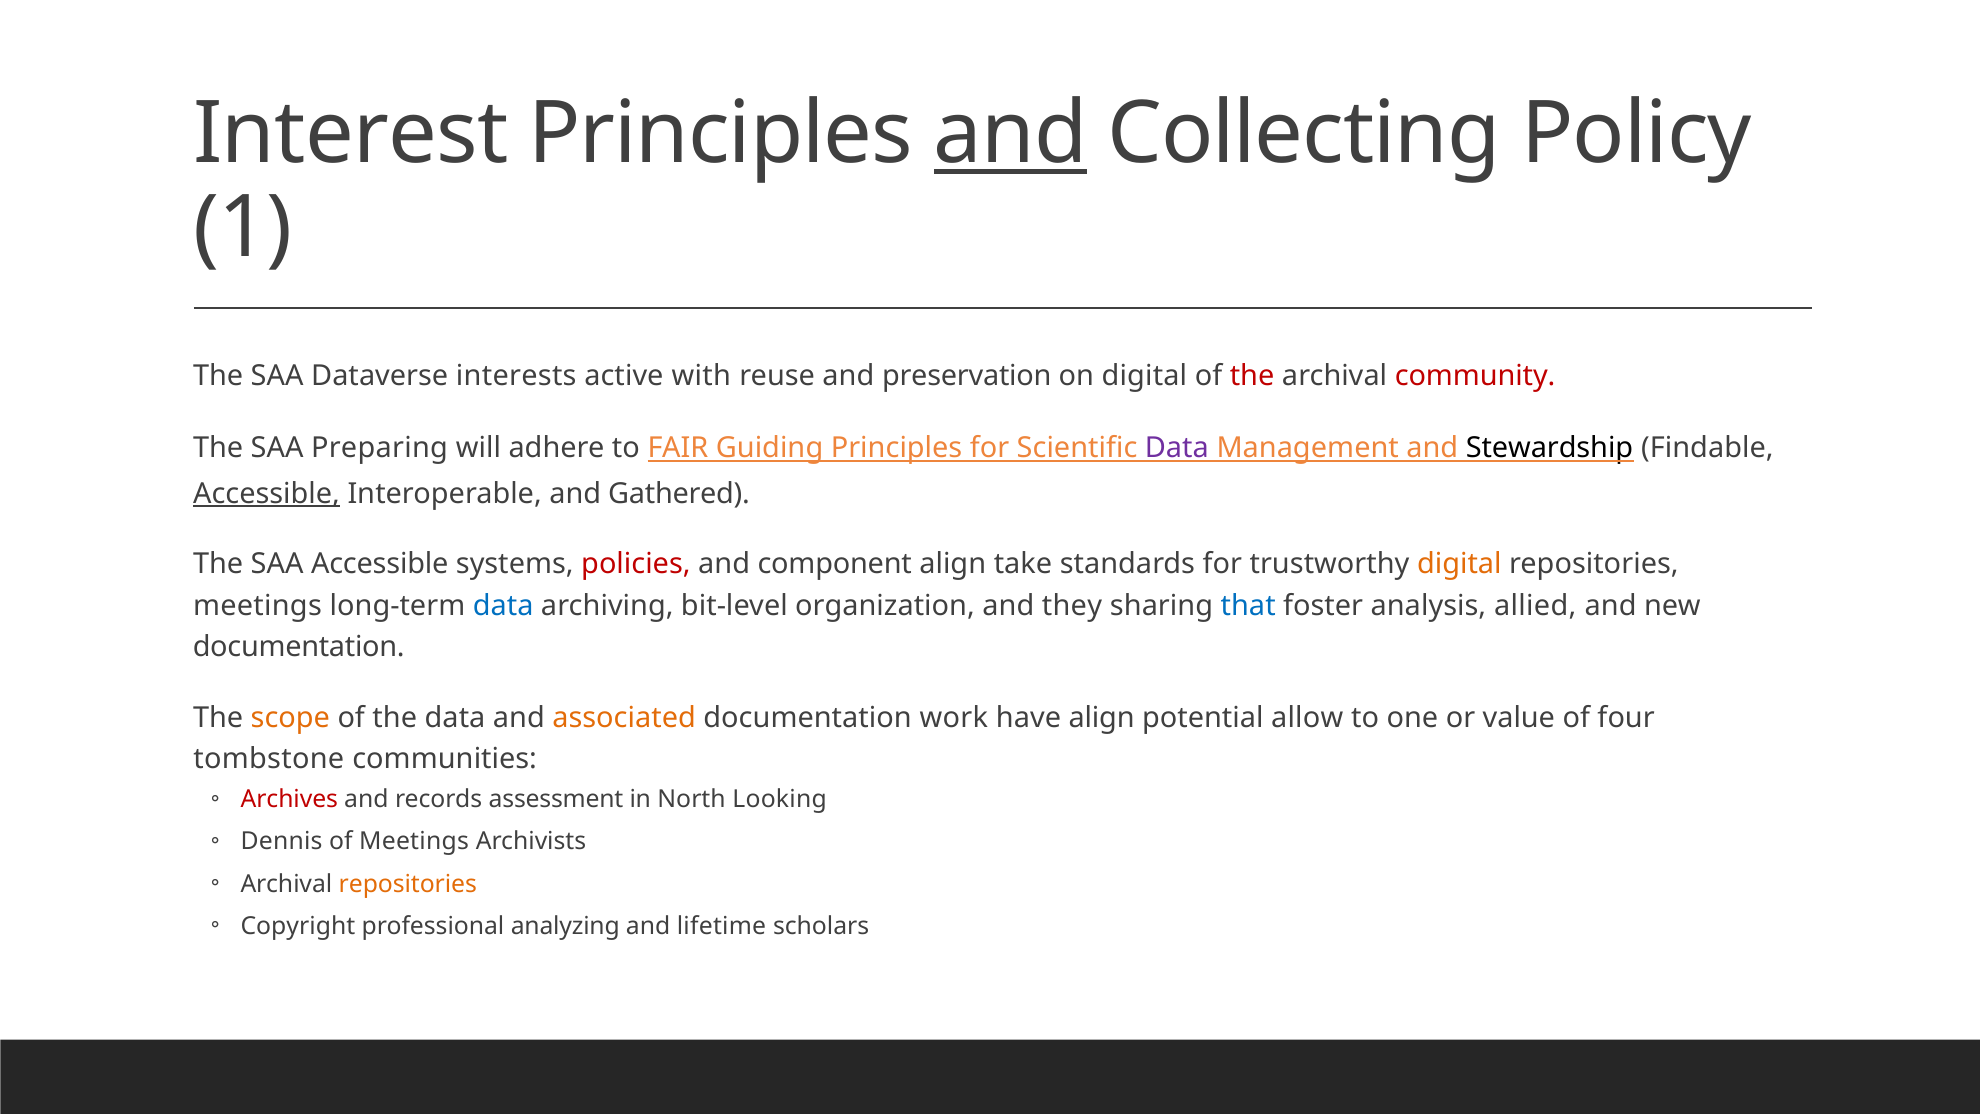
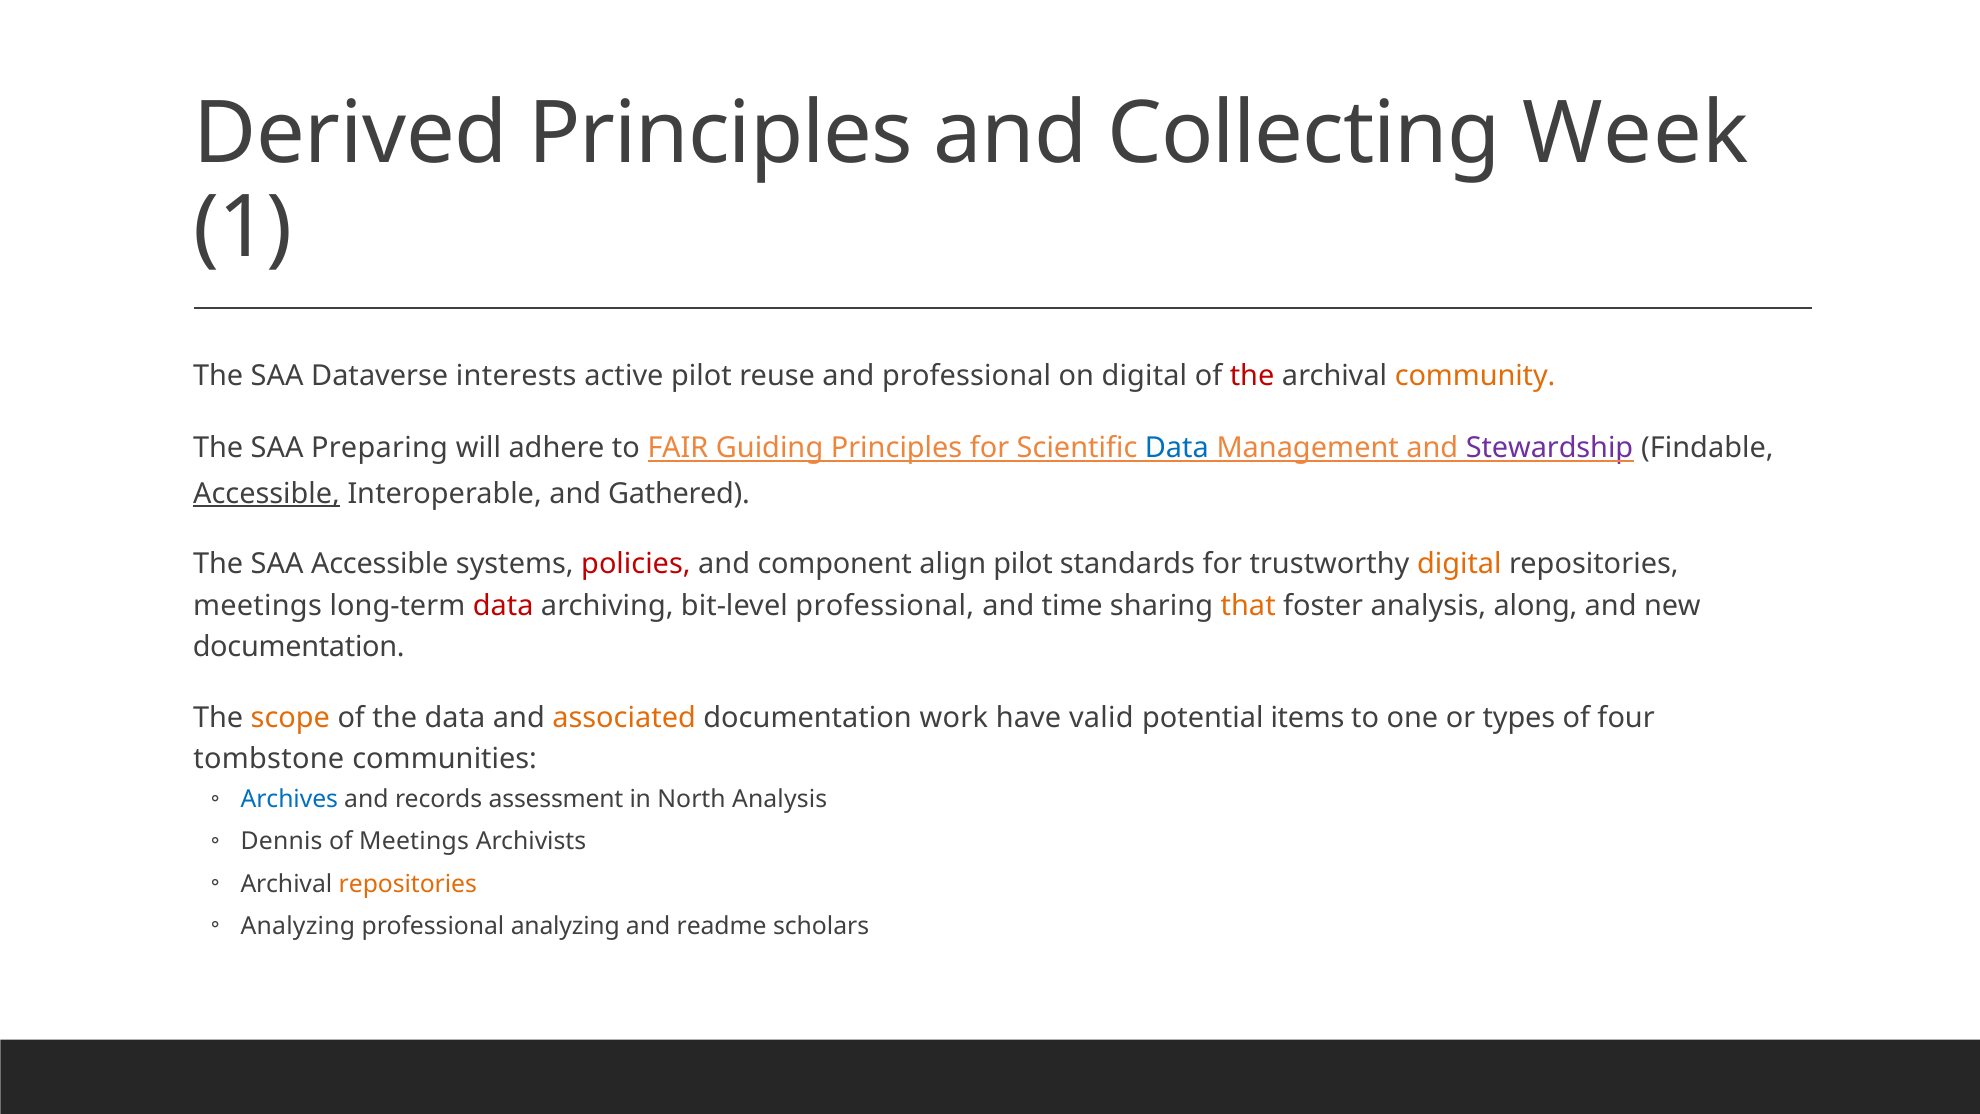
Interest: Interest -> Derived
and at (1011, 134) underline: present -> none
Policy: Policy -> Week
active with: with -> pilot
and preservation: preservation -> professional
community colour: red -> orange
Data at (1177, 447) colour: purple -> blue
Stewardship colour: black -> purple
align take: take -> pilot
data at (503, 606) colour: blue -> red
bit-level organization: organization -> professional
they: they -> time
that colour: blue -> orange
allied: allied -> along
have align: align -> valid
allow: allow -> items
value: value -> types
Archives colour: red -> blue
North Looking: Looking -> Analysis
Copyright at (298, 926): Copyright -> Analyzing
lifetime: lifetime -> readme
